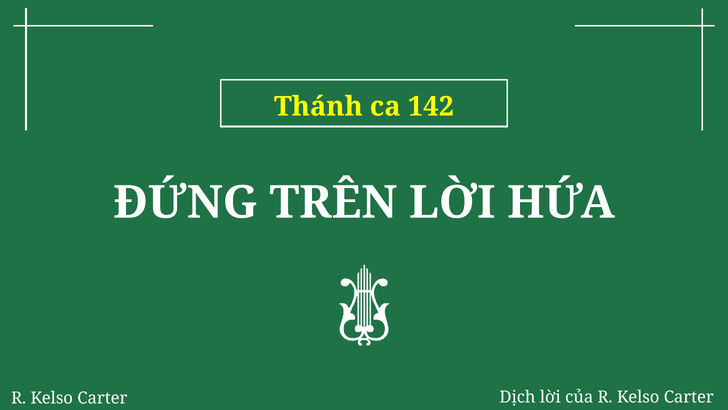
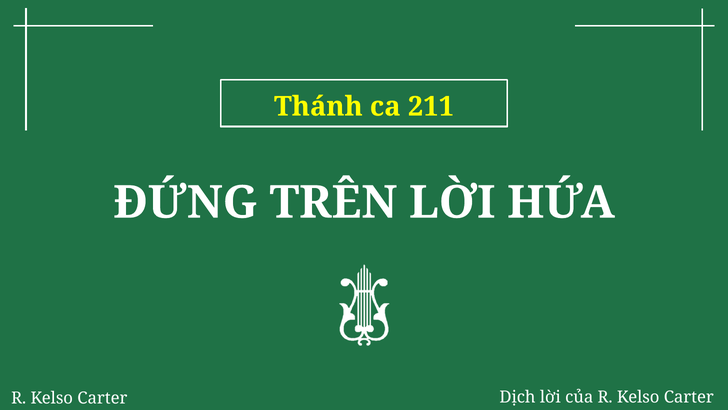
142: 142 -> 211
